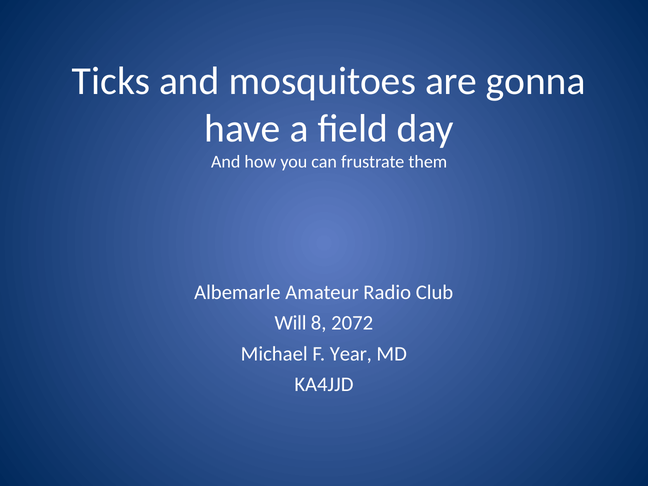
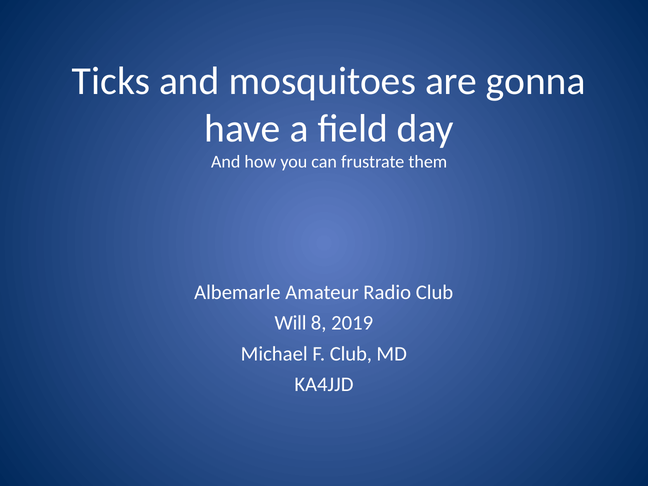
2072: 2072 -> 2019
F Year: Year -> Club
